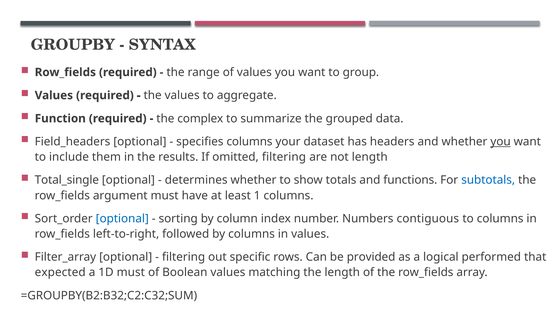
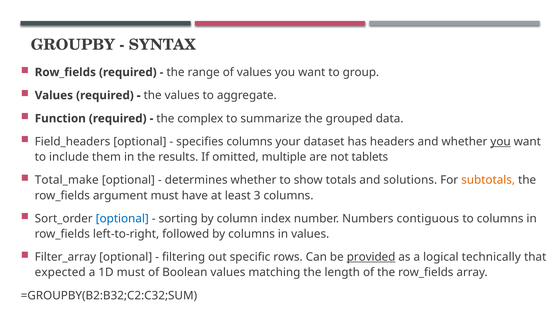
omitted filtering: filtering -> multiple
not length: length -> tablets
Total_single: Total_single -> Total_make
functions: functions -> solutions
subtotals colour: blue -> orange
1: 1 -> 3
provided underline: none -> present
performed: performed -> technically
